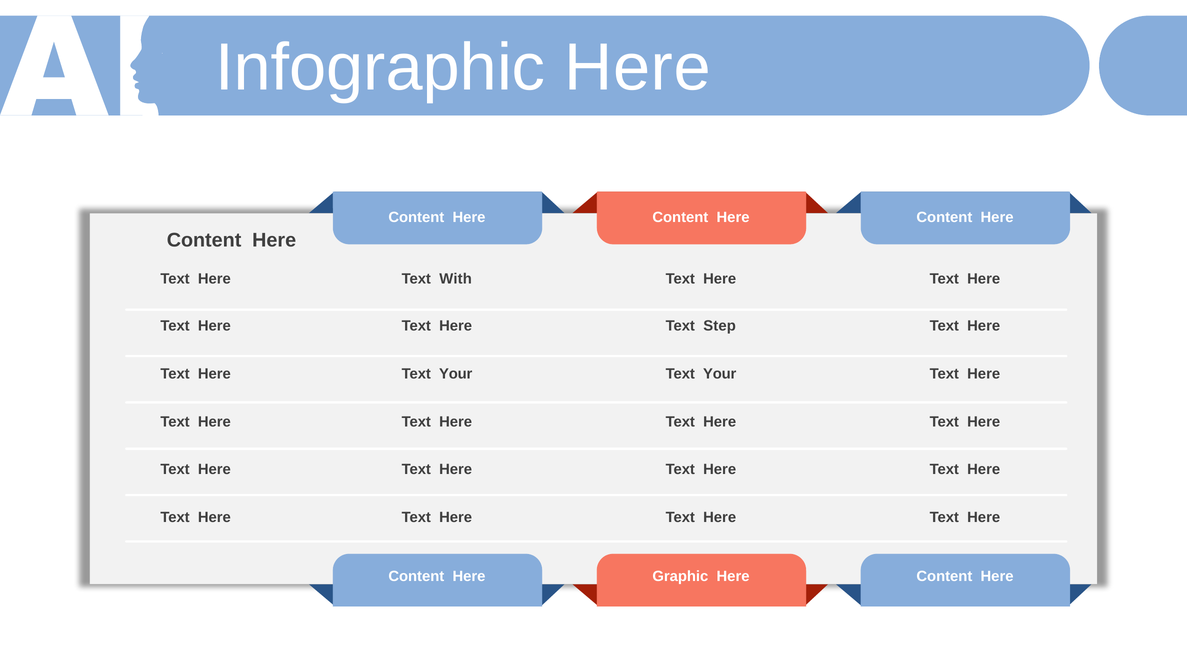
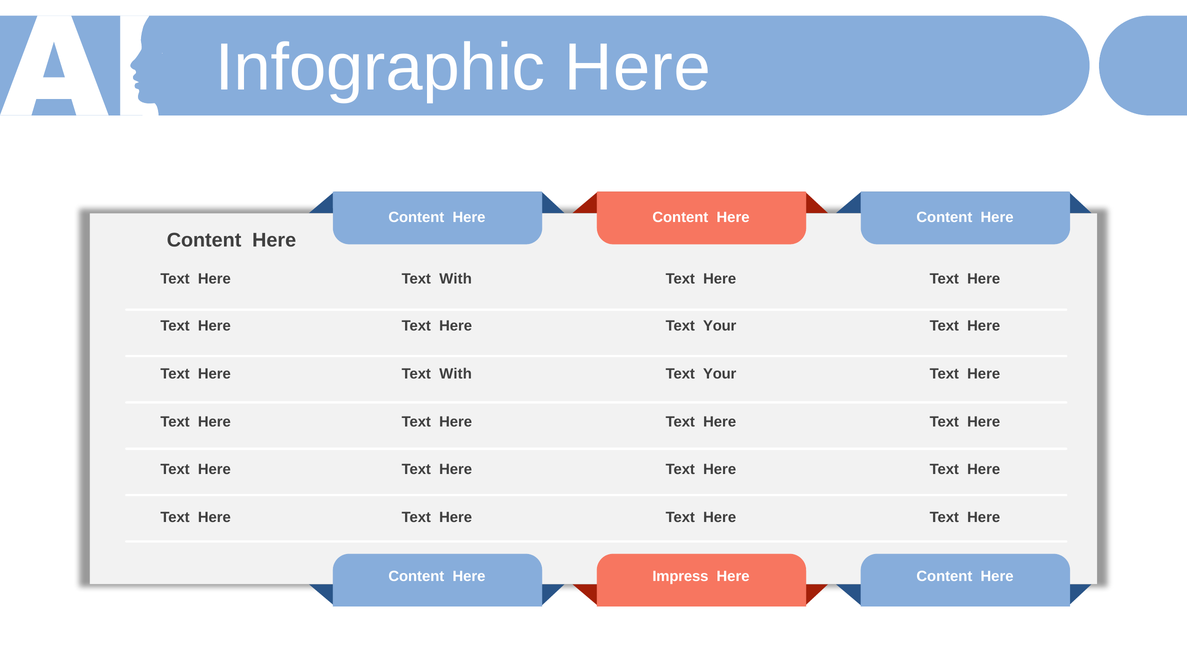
Here Text Step: Step -> Your
Your at (456, 374): Your -> With
Graphic: Graphic -> Impress
